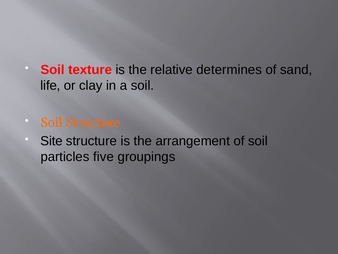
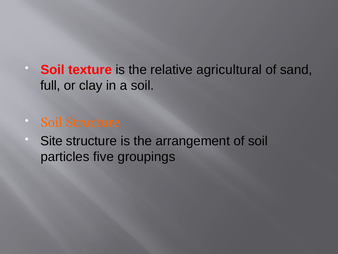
determines: determines -> agricultural
life: life -> full
